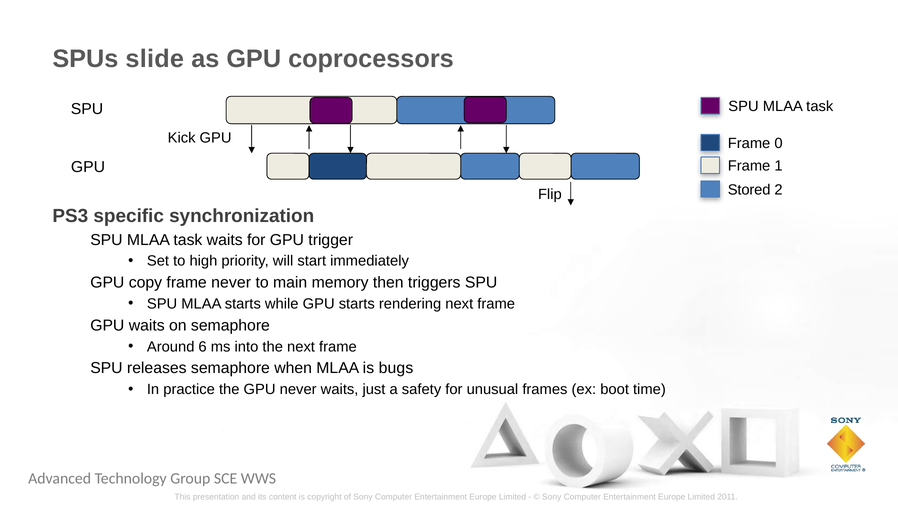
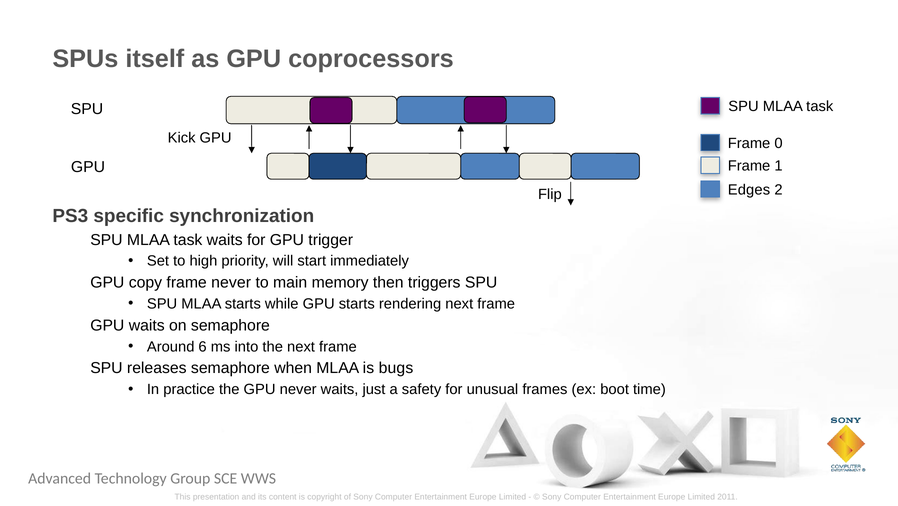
slide: slide -> itself
Stored: Stored -> Edges
